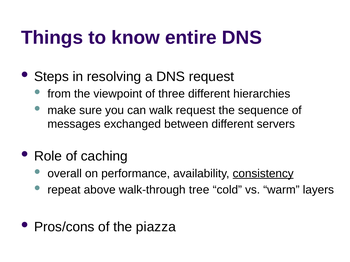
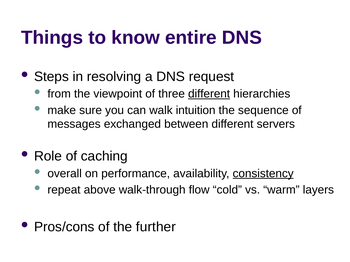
different at (209, 94) underline: none -> present
walk request: request -> intuition
tree: tree -> flow
piazza: piazza -> further
